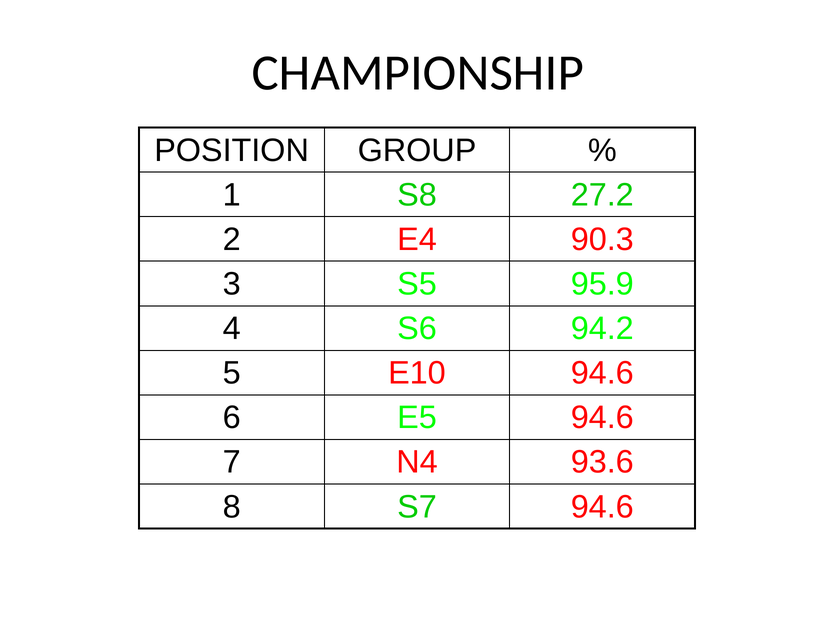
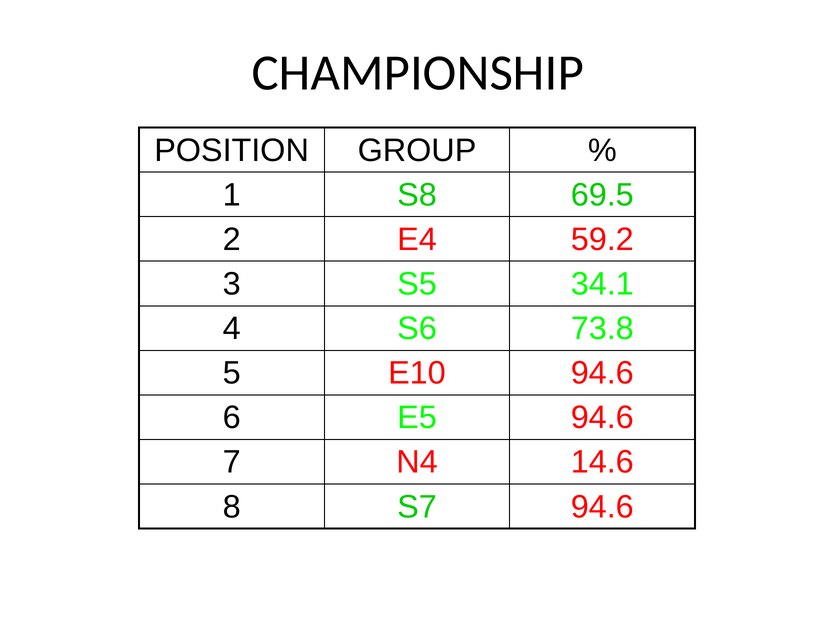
27.2: 27.2 -> 69.5
90.3: 90.3 -> 59.2
95.9: 95.9 -> 34.1
94.2: 94.2 -> 73.8
93.6: 93.6 -> 14.6
